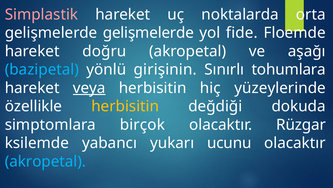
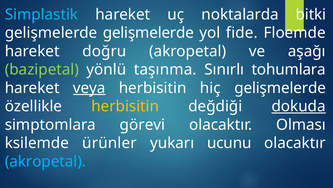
Simplastik colour: pink -> light blue
orta: orta -> bitki
bazipetal colour: light blue -> light green
girişinin: girişinin -> taşınma
hiç yüzeylerinde: yüzeylerinde -> gelişmelerde
dokuda underline: none -> present
birçok: birçok -> görevi
Rüzgar: Rüzgar -> Olması
yabancı: yabancı -> ürünler
